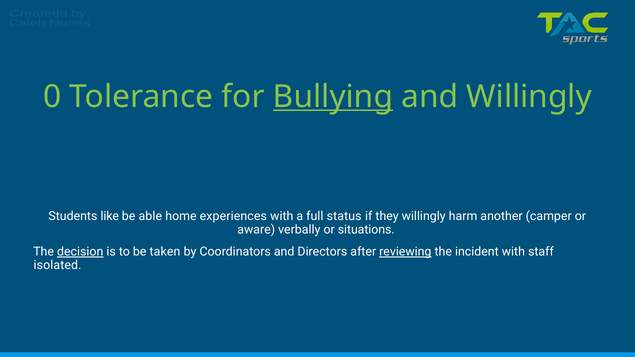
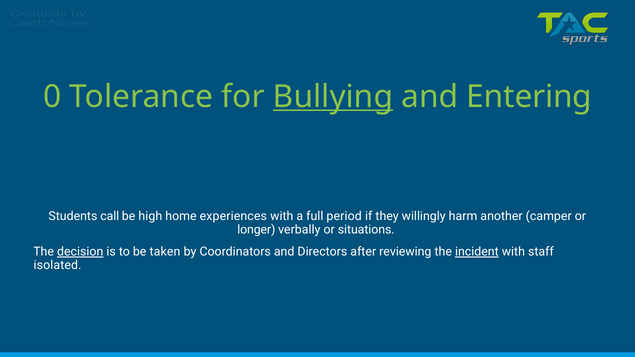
and Willingly: Willingly -> Entering
like: like -> call
able: able -> high
status: status -> period
aware: aware -> longer
reviewing underline: present -> none
incident underline: none -> present
